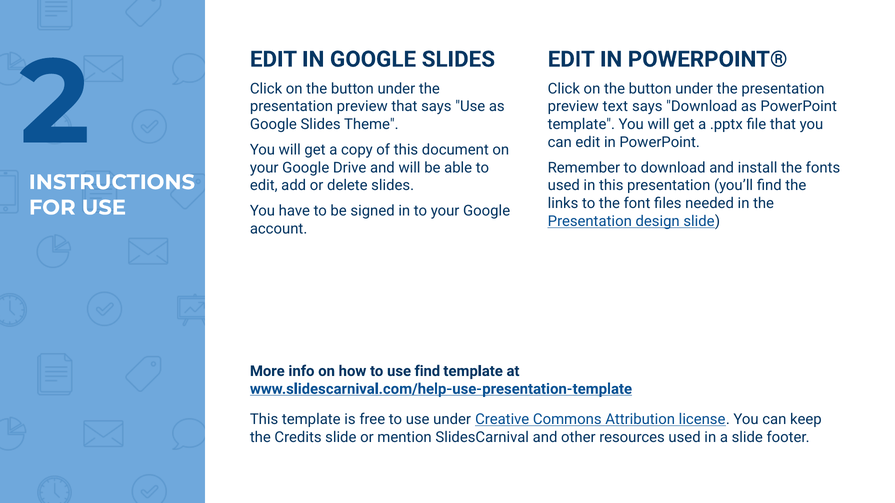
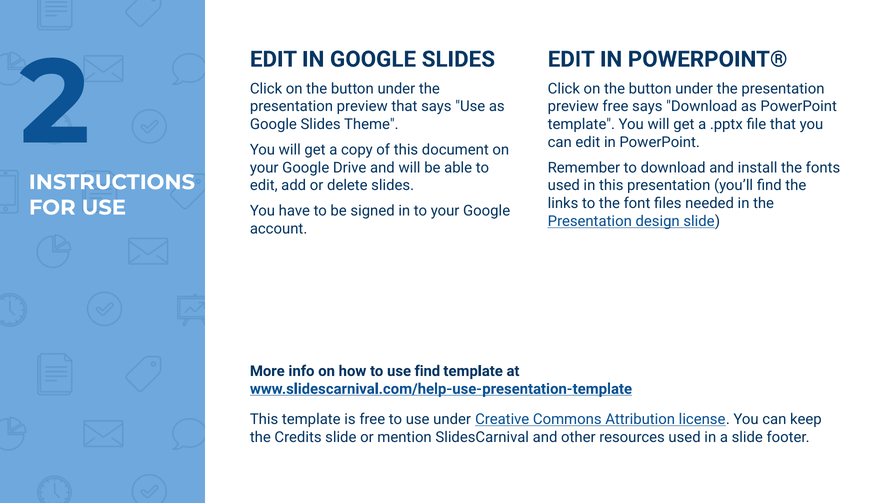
preview text: text -> free
